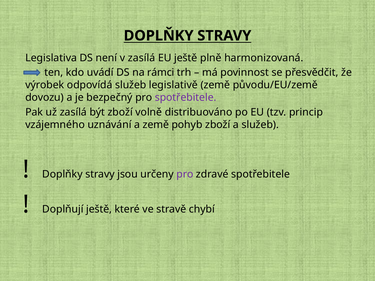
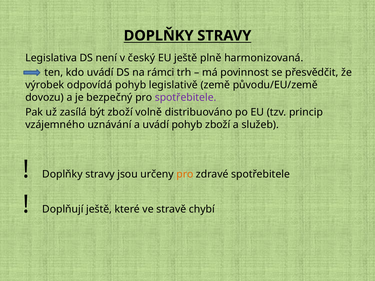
v zasílá: zasílá -> český
odpovídá služeb: služeb -> pohyb
a země: země -> uvádí
pro at (185, 174) colour: purple -> orange
